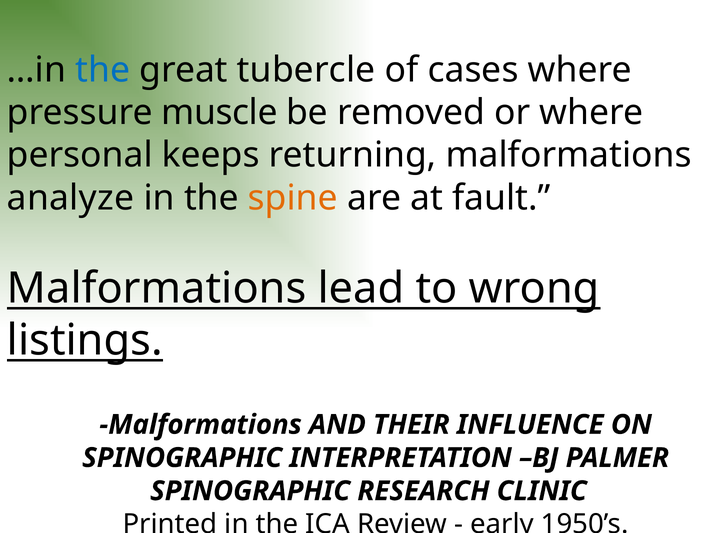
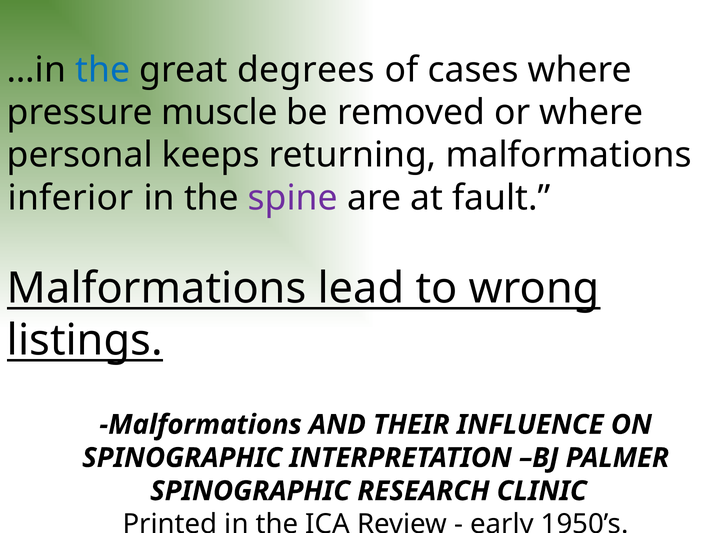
tubercle: tubercle -> degrees
analyze: analyze -> inferior
spine colour: orange -> purple
